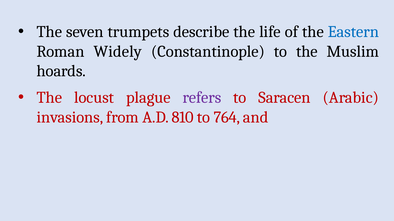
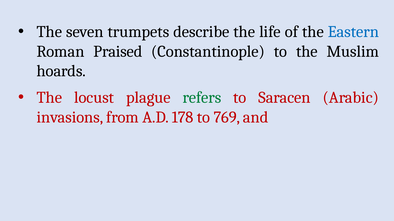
Widely: Widely -> Praised
refers colour: purple -> green
810: 810 -> 178
764: 764 -> 769
